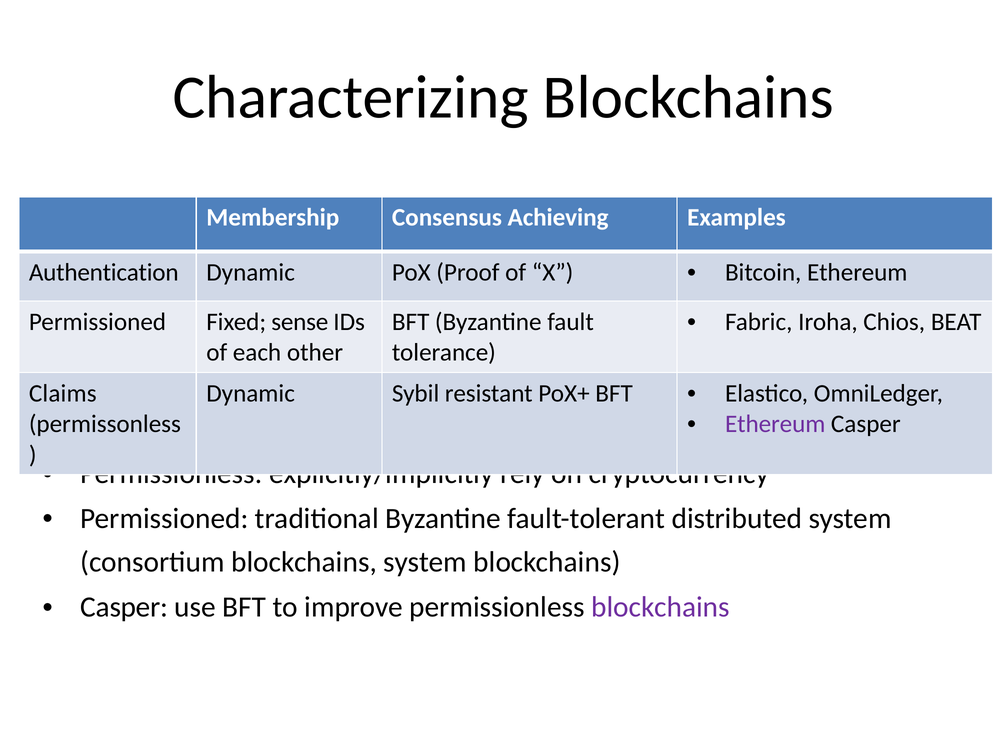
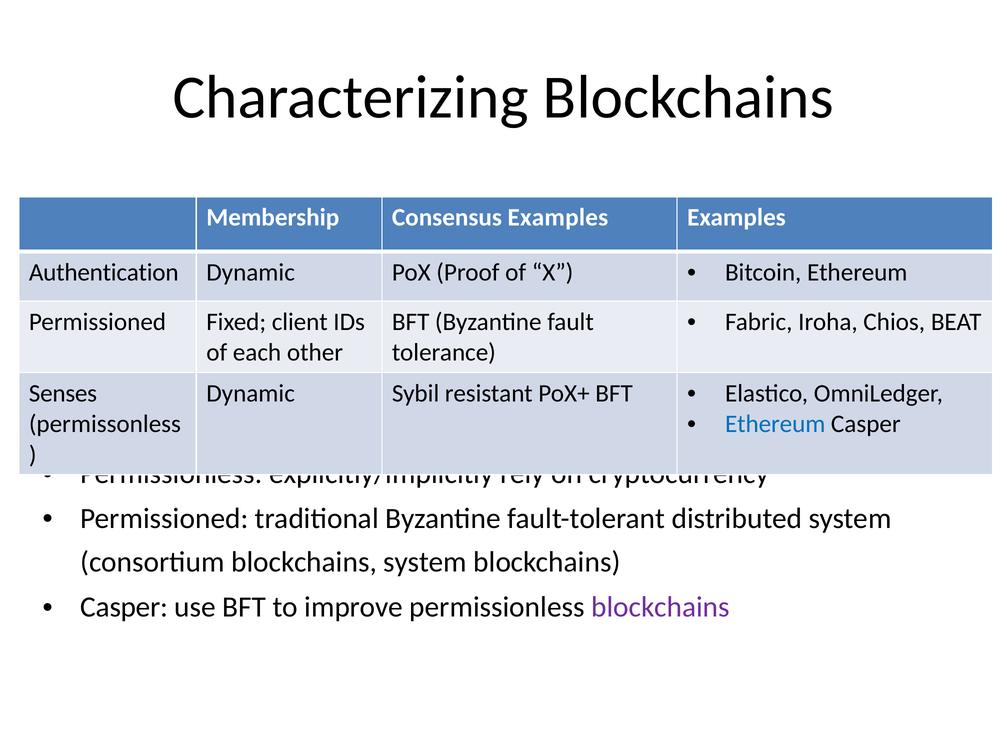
Consensus Achieving: Achieving -> Examples
sense: sense -> client
Claims: Claims -> Senses
Ethereum at (775, 424) colour: purple -> blue
